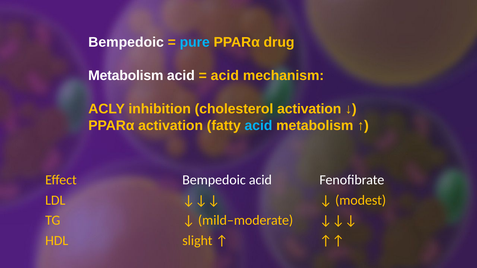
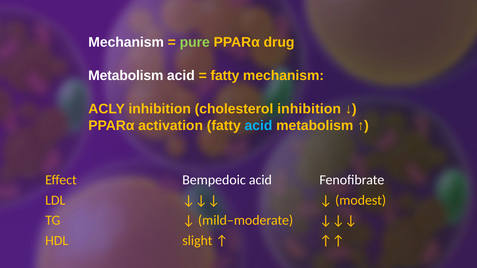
Bempedoic at (126, 42): Bempedoic -> Mechanism
pure colour: light blue -> light green
acid at (225, 76): acid -> fatty
cholesterol activation: activation -> inhibition
